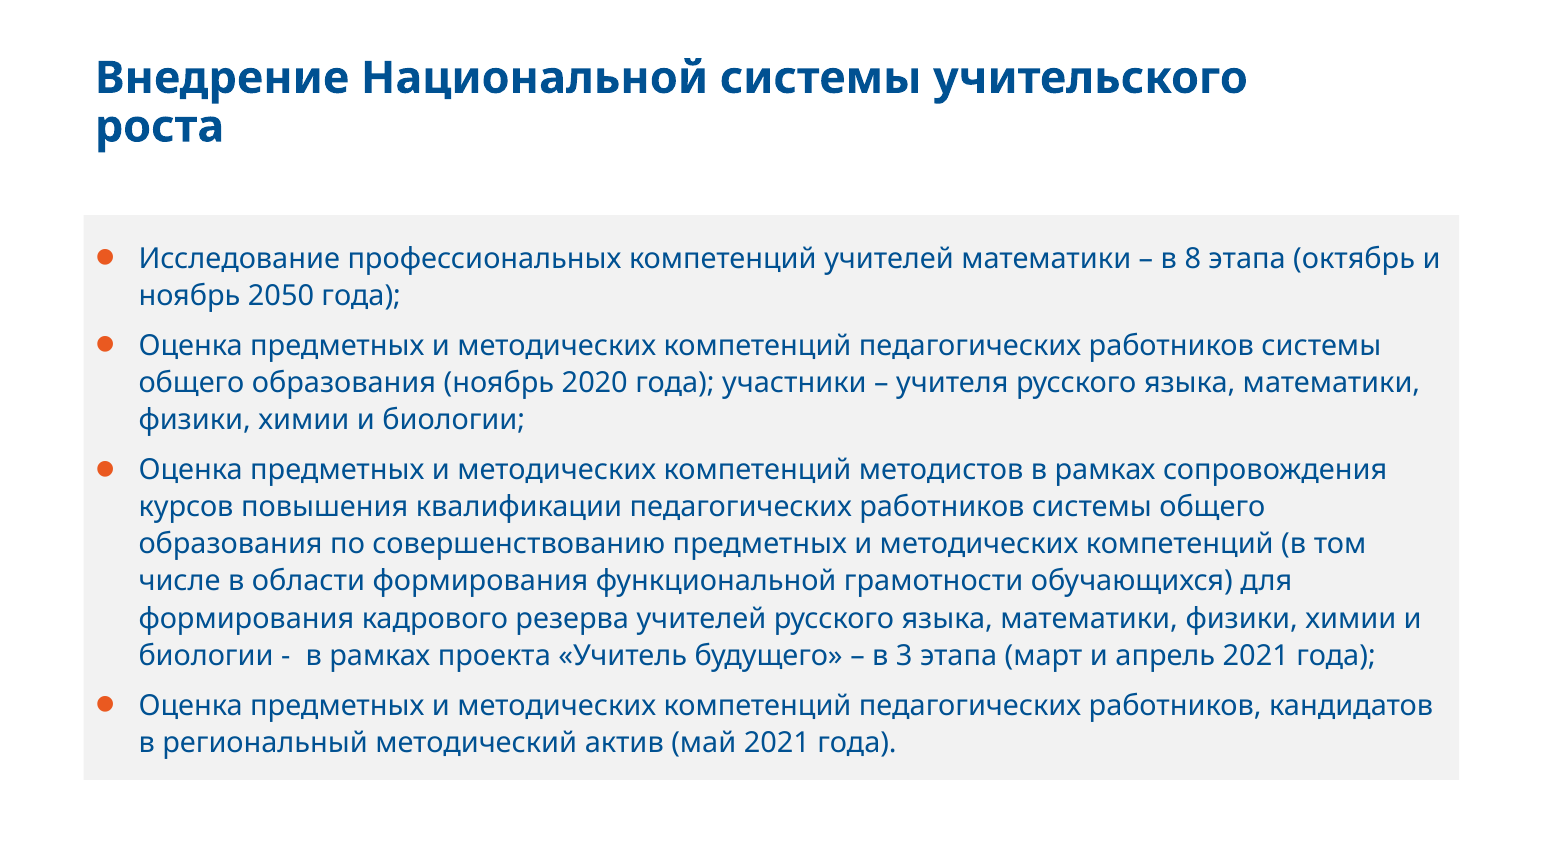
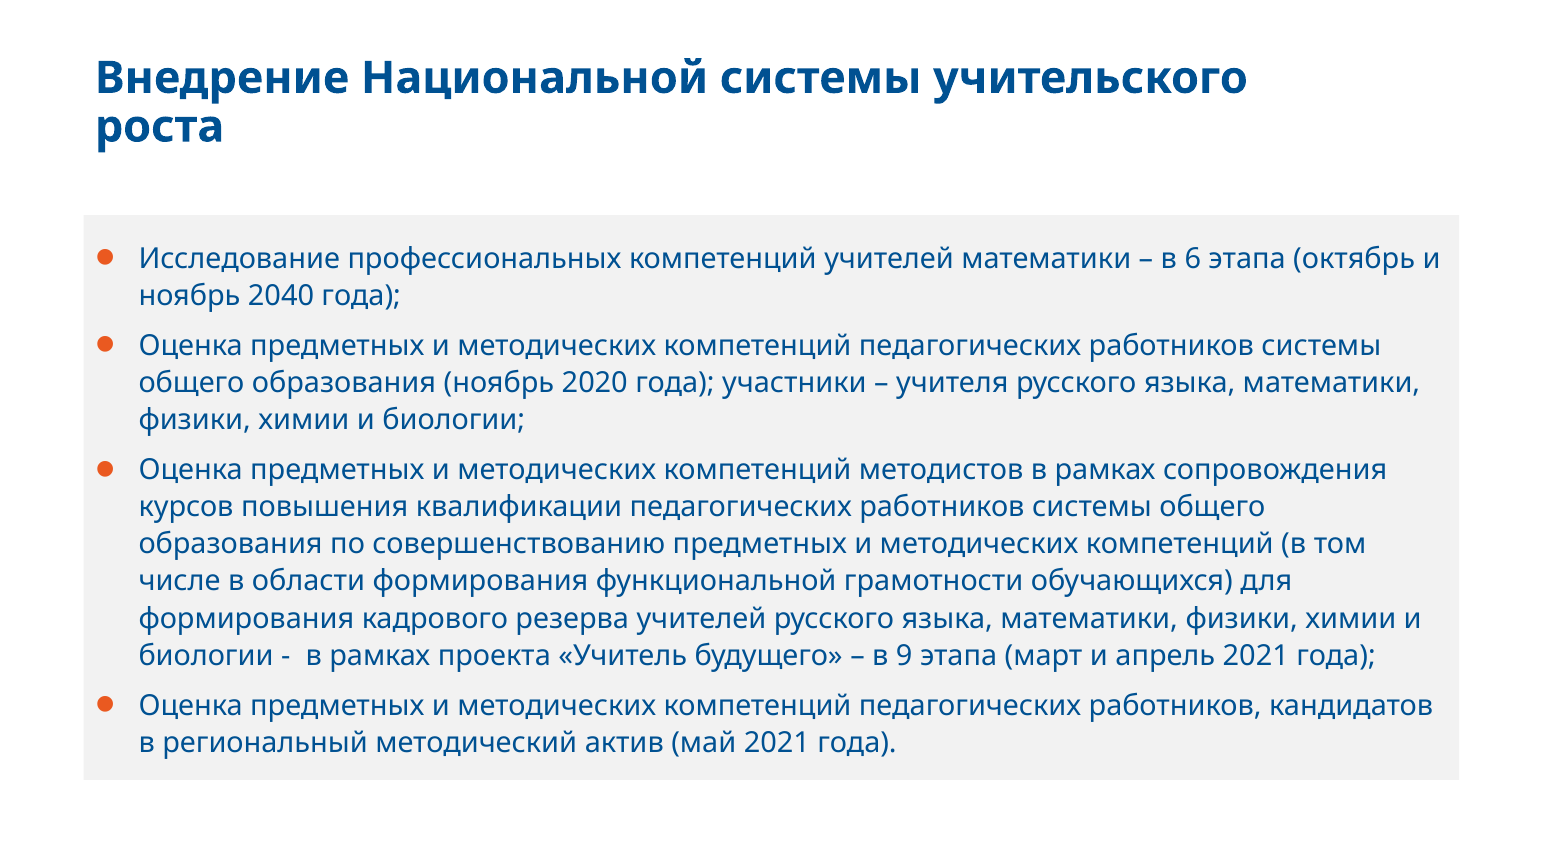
8: 8 -> 6
2050: 2050 -> 2040
3: 3 -> 9
